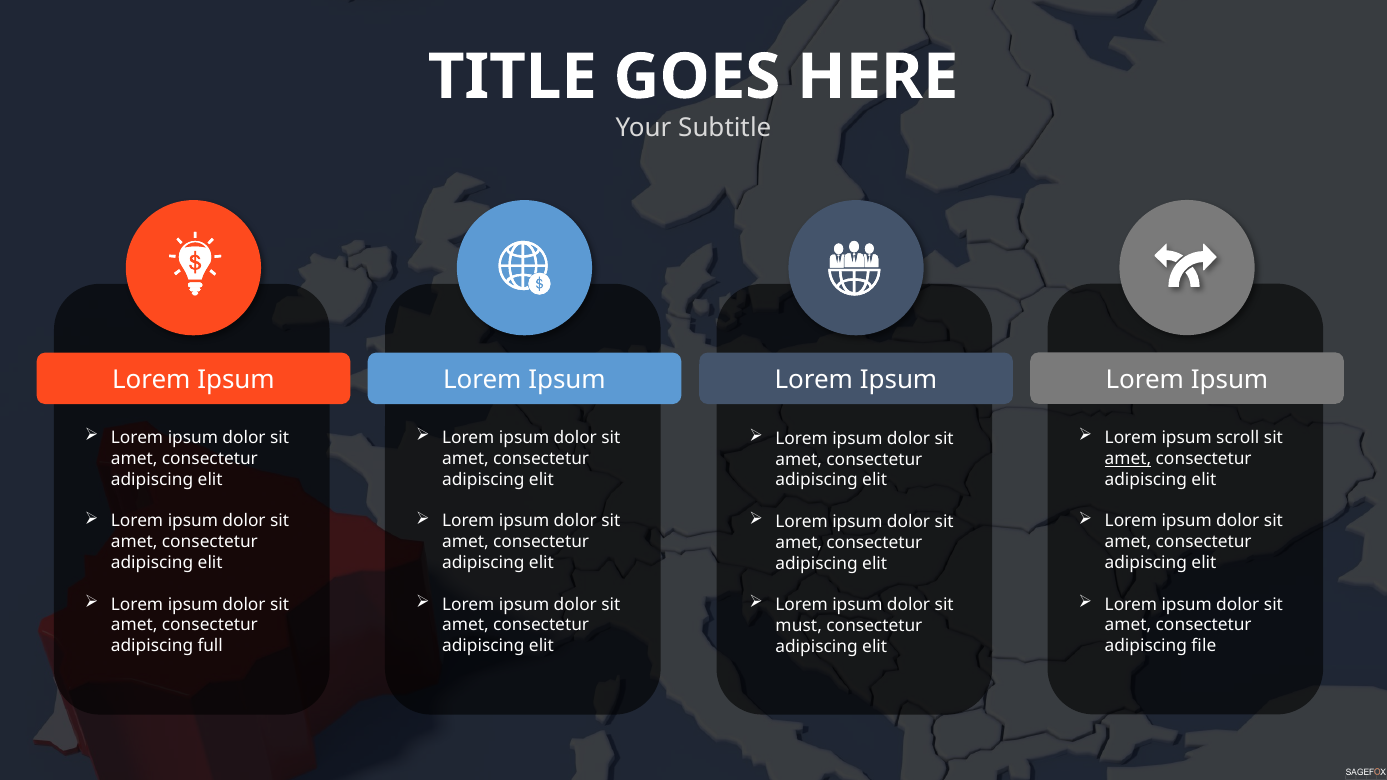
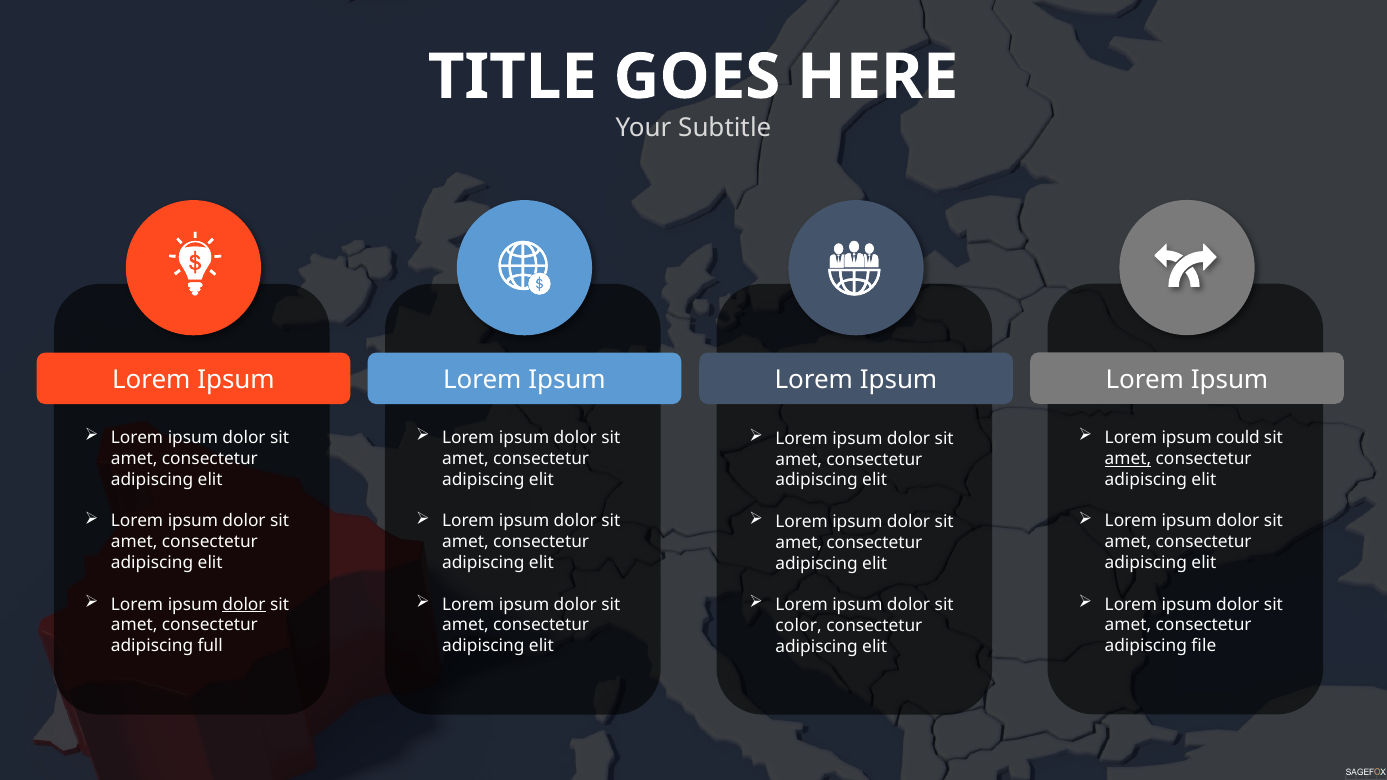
scroll: scroll -> could
dolor at (244, 605) underline: none -> present
must: must -> color
